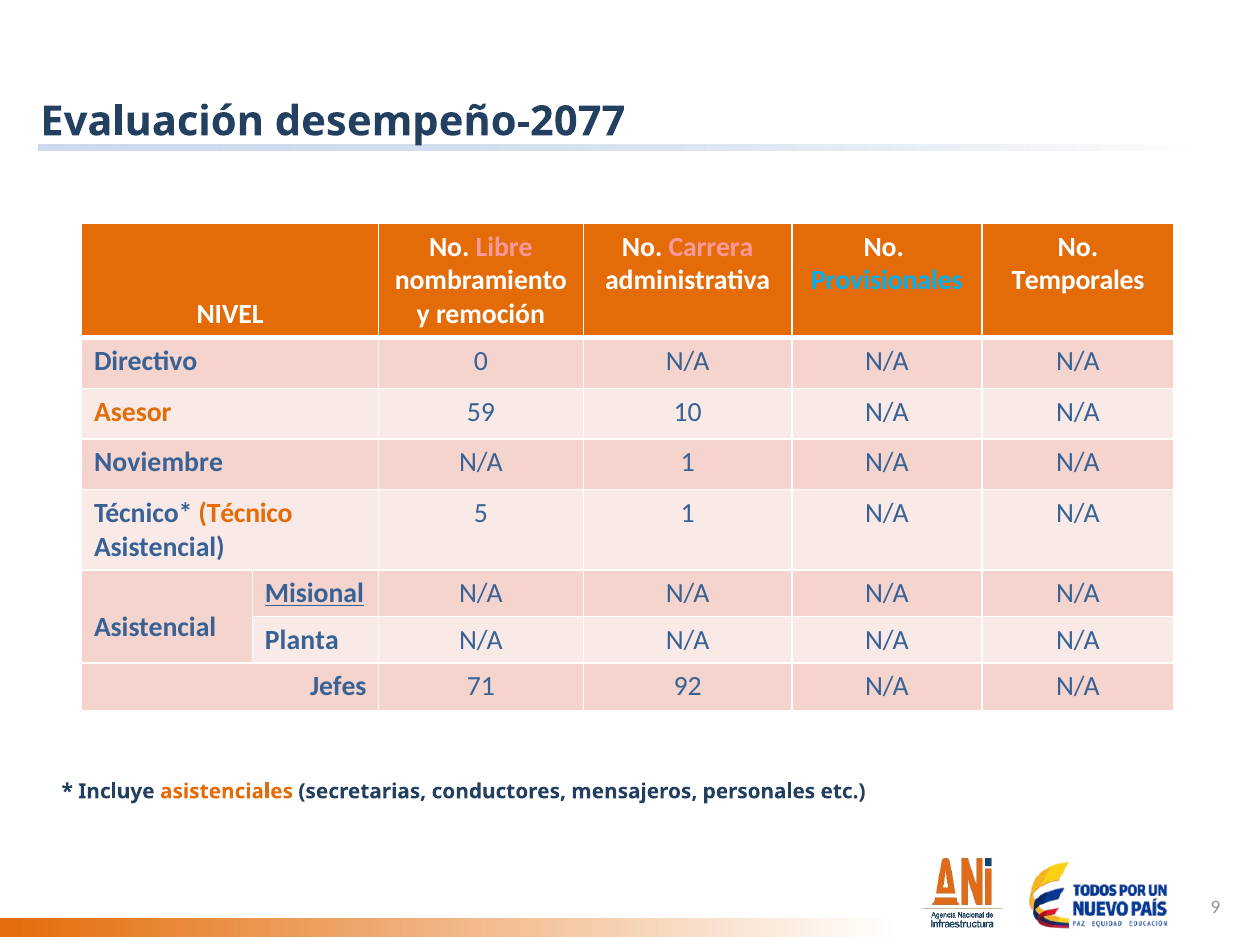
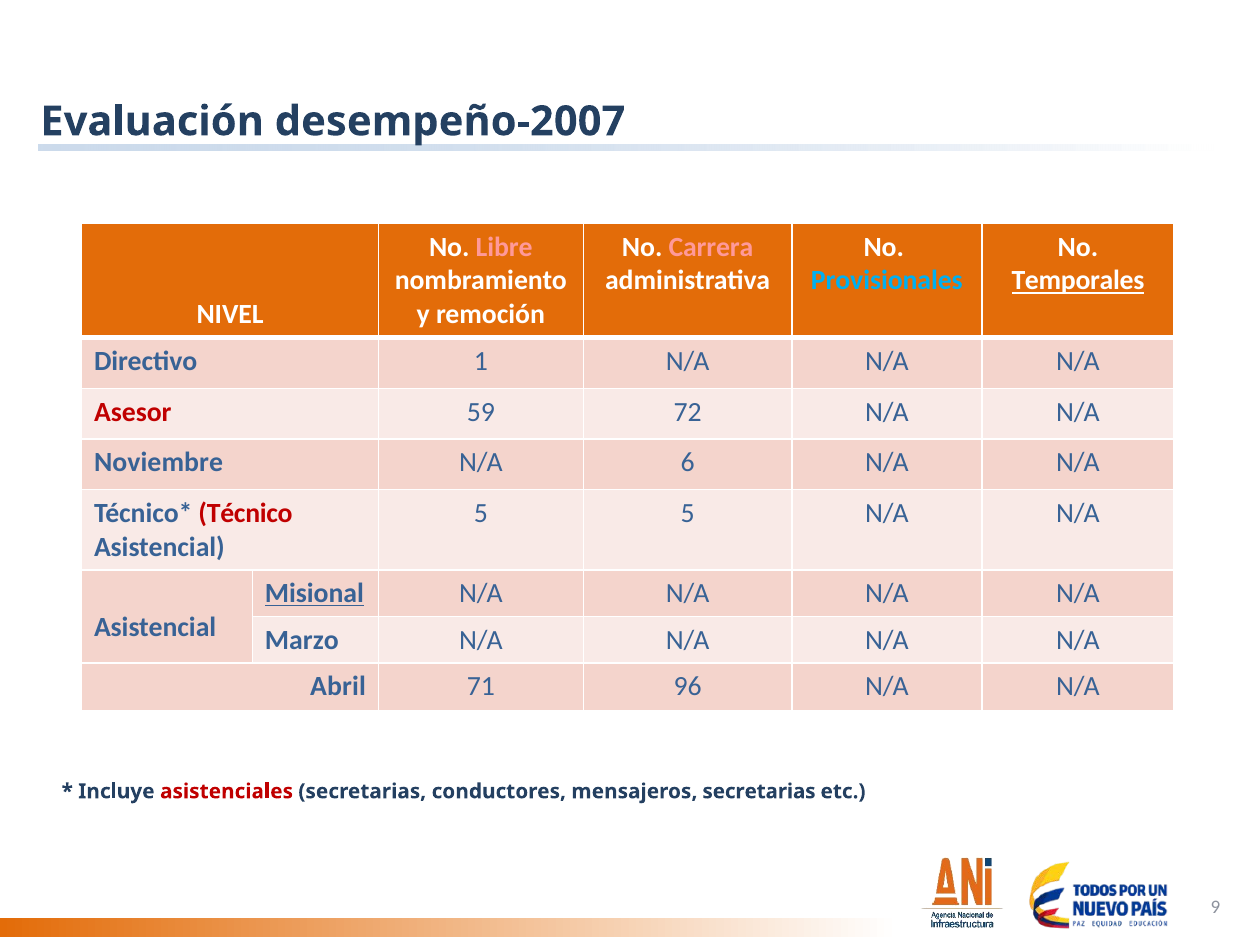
desempeño-2077: desempeño-2077 -> desempeño-2007
Temporales underline: none -> present
0: 0 -> 1
Asesor colour: orange -> red
10: 10 -> 72
N/A 1: 1 -> 6
Técnico colour: orange -> red
5 1: 1 -> 5
Planta: Planta -> Marzo
Jefes: Jefes -> Abril
92: 92 -> 96
asistenciales colour: orange -> red
mensajeros personales: personales -> secretarias
